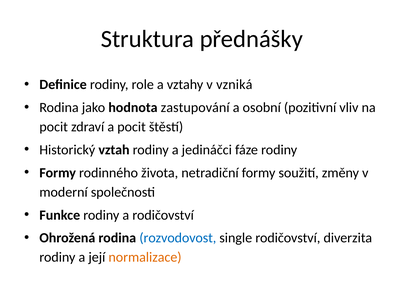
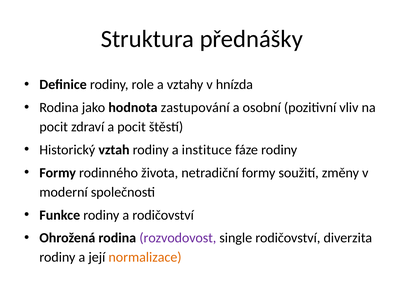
vzniká: vzniká -> hnízda
jedináčci: jedináčci -> instituce
rozvodovost colour: blue -> purple
